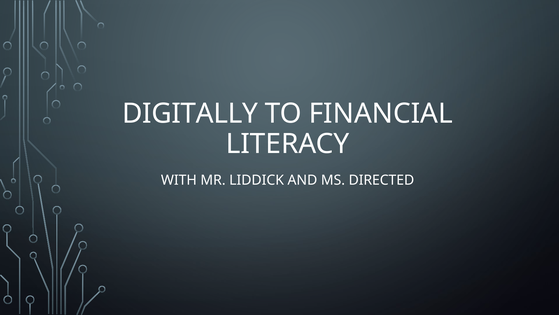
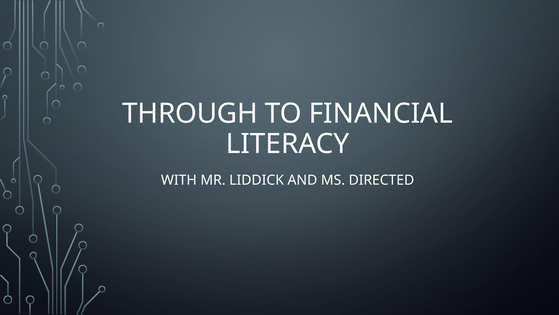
DIGITALLY: DIGITALLY -> THROUGH
